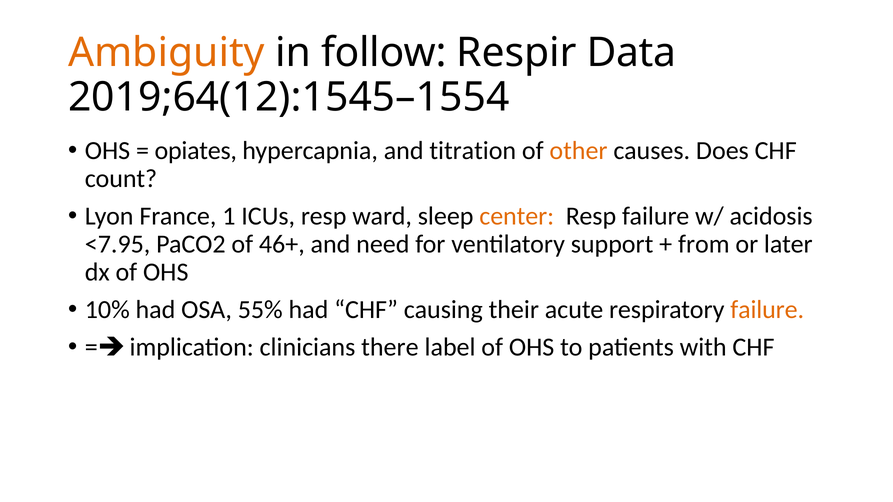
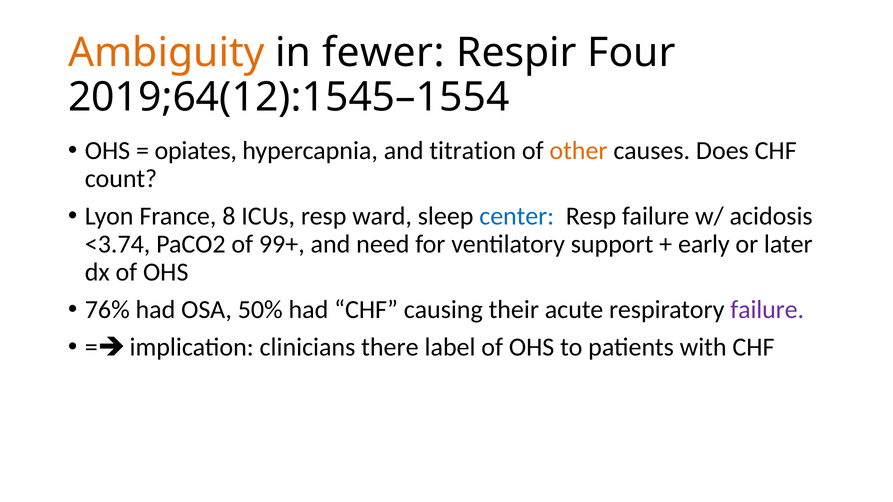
follow: follow -> fewer
Data: Data -> Four
1: 1 -> 8
center colour: orange -> blue
<7.95: <7.95 -> <3.74
46+: 46+ -> 99+
from: from -> early
10%: 10% -> 76%
55%: 55% -> 50%
failure at (767, 310) colour: orange -> purple
